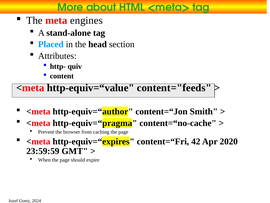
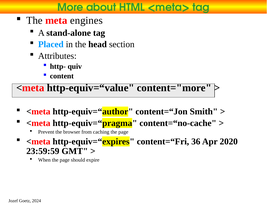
content="feeds: content="feeds -> content="more
42: 42 -> 36
